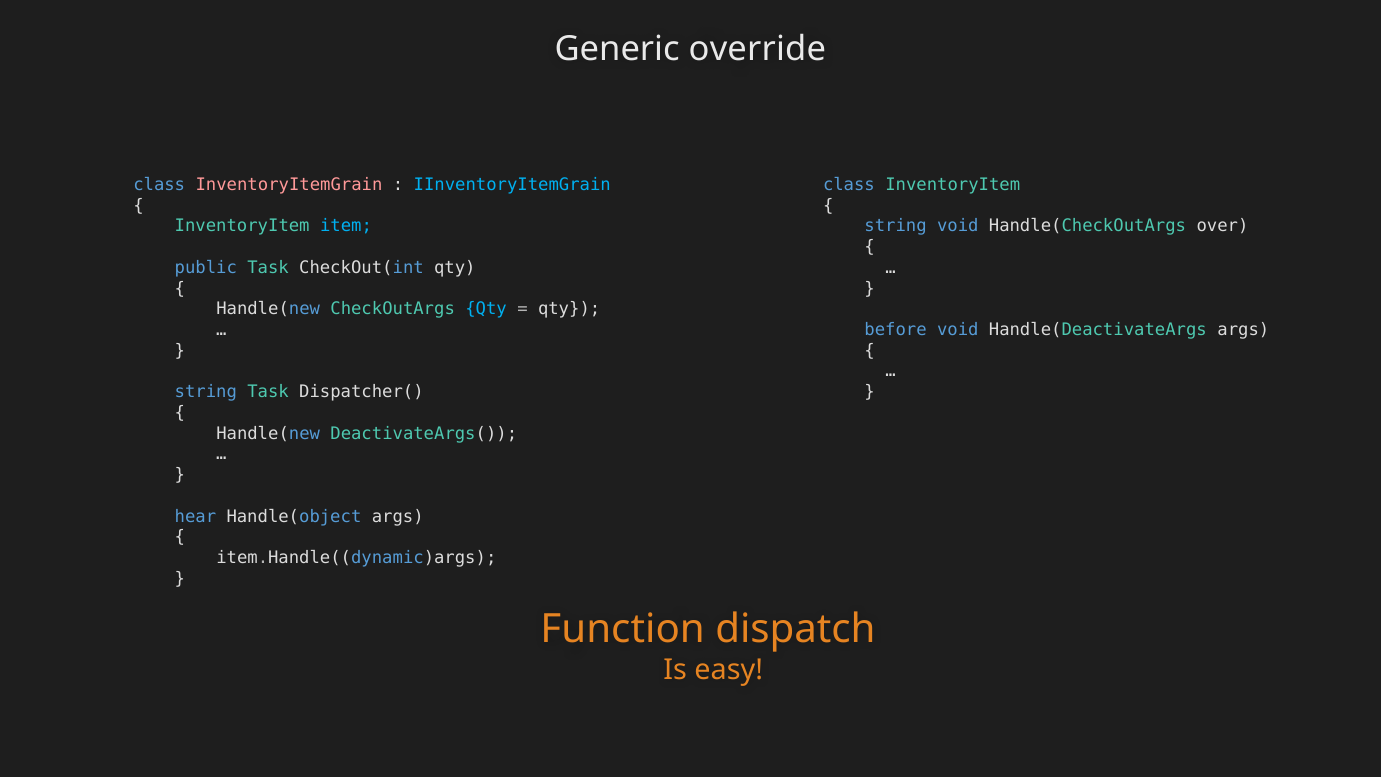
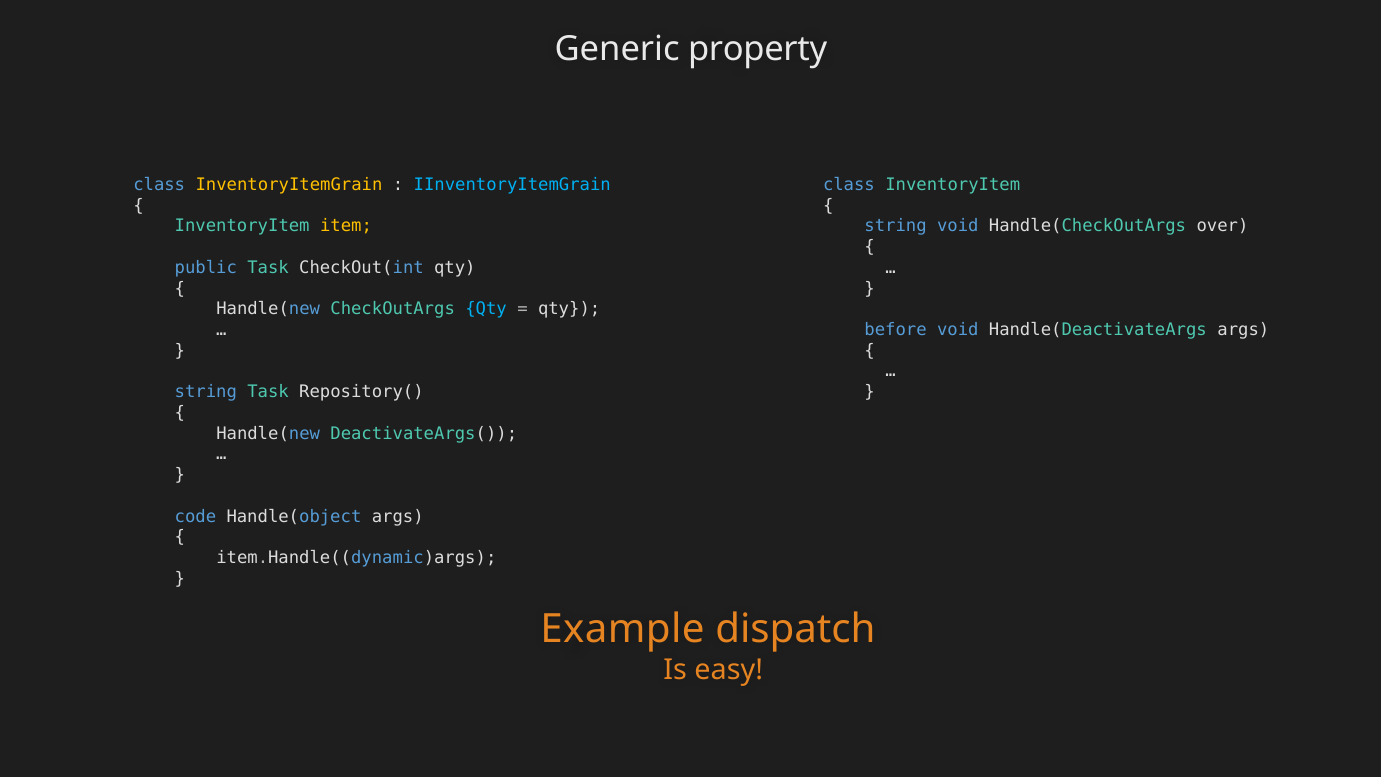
override: override -> property
InventoryItemGrain colour: pink -> yellow
item colour: light blue -> yellow
Dispatcher(: Dispatcher( -> Repository(
hear: hear -> code
Function: Function -> Example
